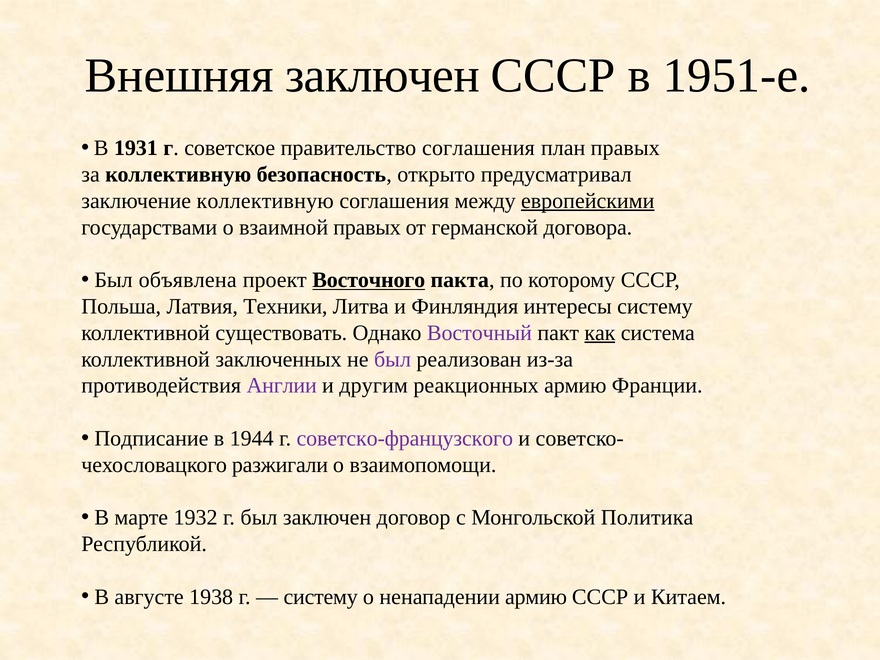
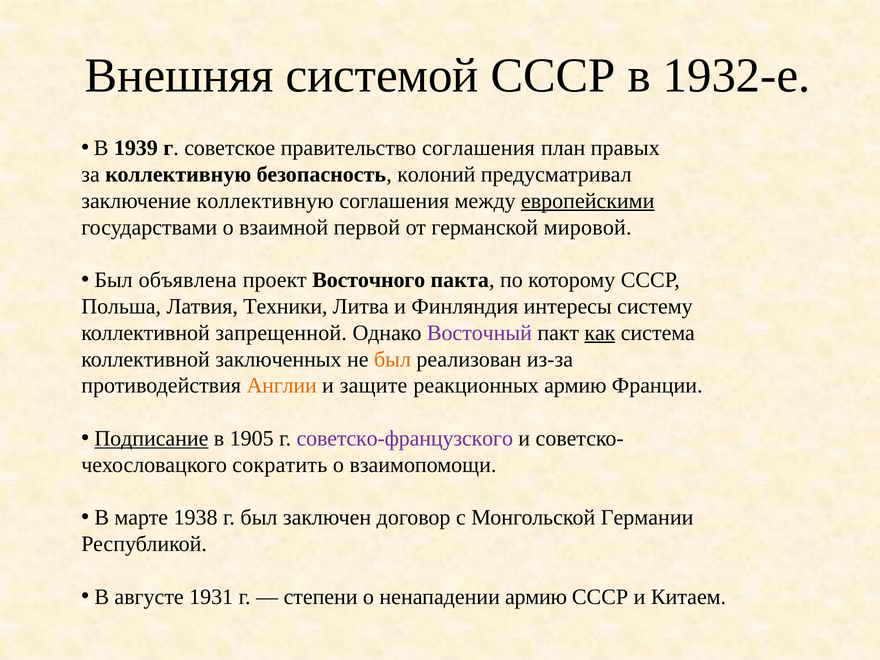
Внешняя заключен: заключен -> системой
1951-е: 1951-е -> 1932-е
1931: 1931 -> 1939
открыто: открыто -> колоний
взаимной правых: правых -> первой
договора: договора -> мировой
Восточного underline: present -> none
существовать: существовать -> запрещенной
был at (393, 359) colour: purple -> orange
Англии colour: purple -> orange
другим: другим -> защите
Подписание underline: none -> present
1944: 1944 -> 1905
разжигали: разжигали -> сократить
1932: 1932 -> 1938
Политика: Политика -> Германии
1938: 1938 -> 1931
систему at (321, 597): систему -> степени
